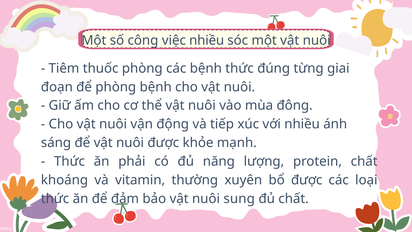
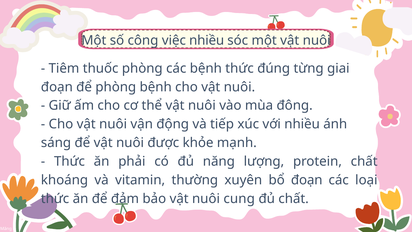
bổ được: được -> đoạn
sung: sung -> cung
